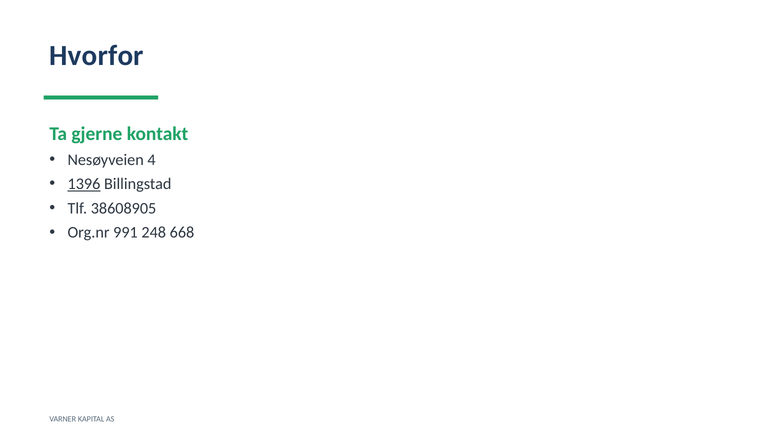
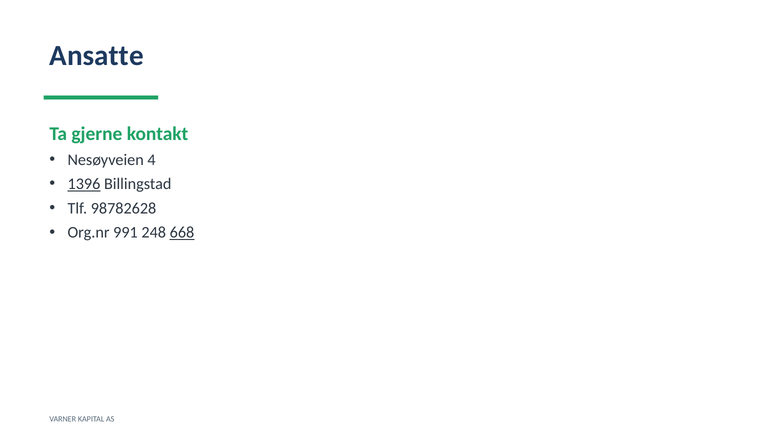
Hvorfor: Hvorfor -> Ansatte
38608905: 38608905 -> 98782628
668 underline: none -> present
